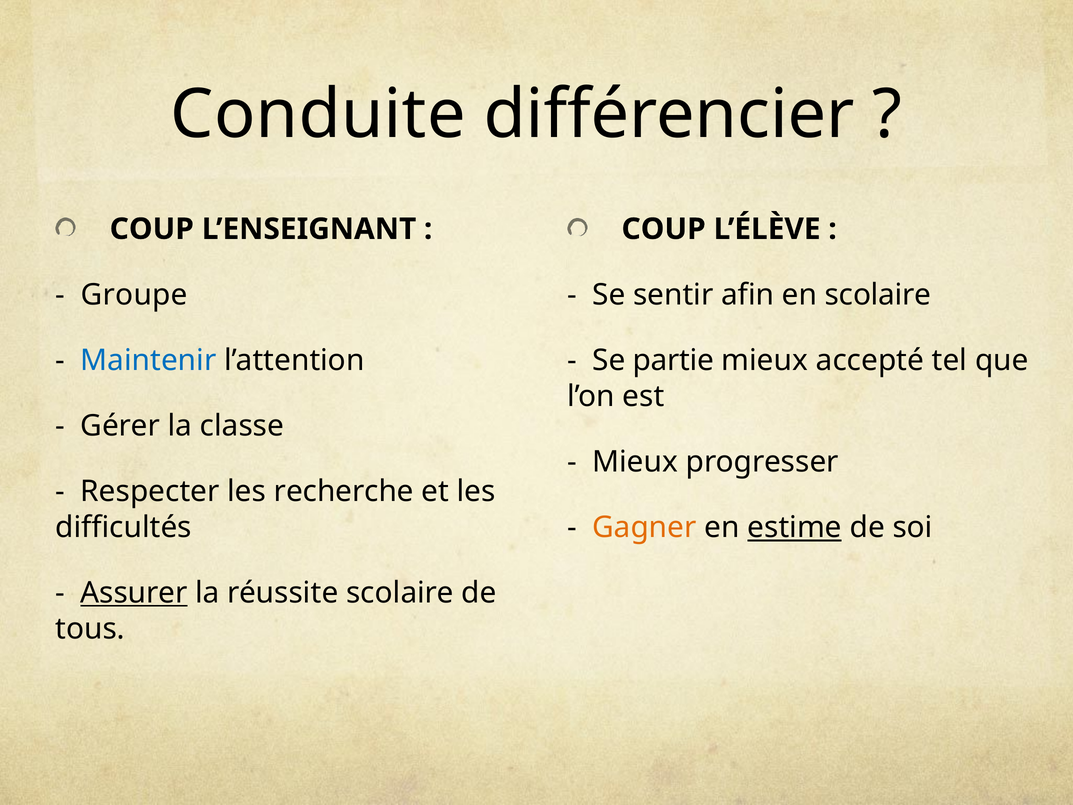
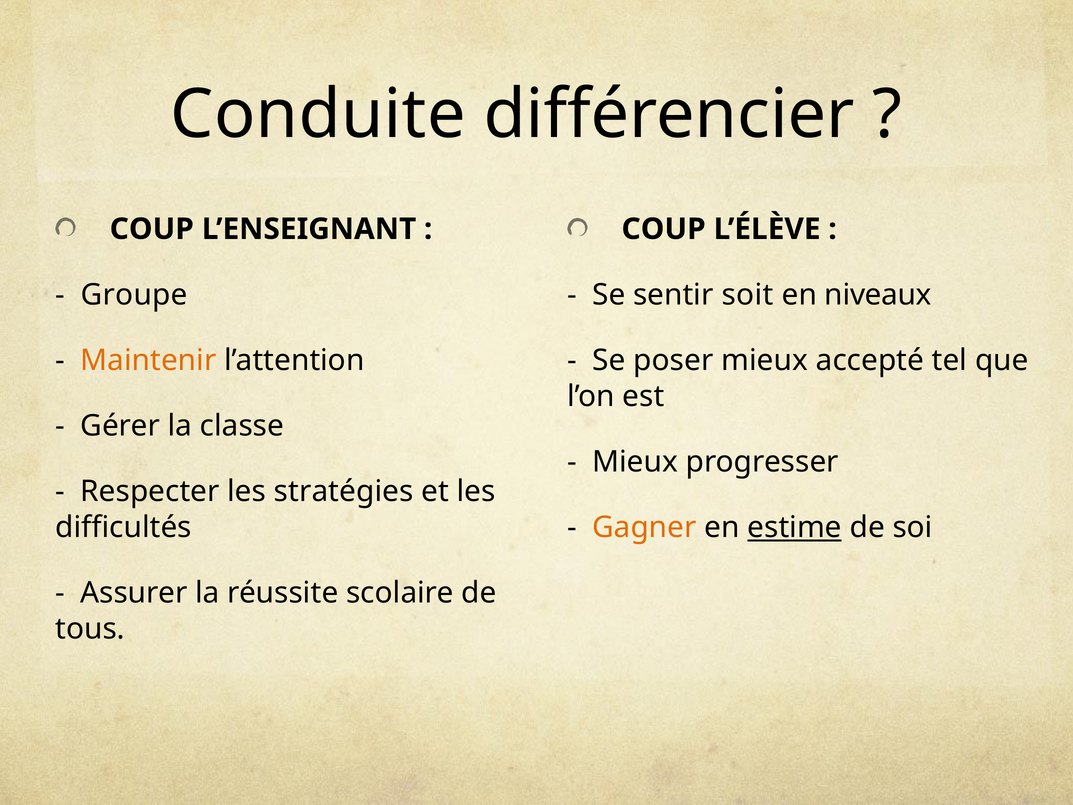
afin: afin -> soit
en scolaire: scolaire -> niveaux
Maintenir colour: blue -> orange
partie: partie -> poser
recherche: recherche -> stratégies
Assurer underline: present -> none
